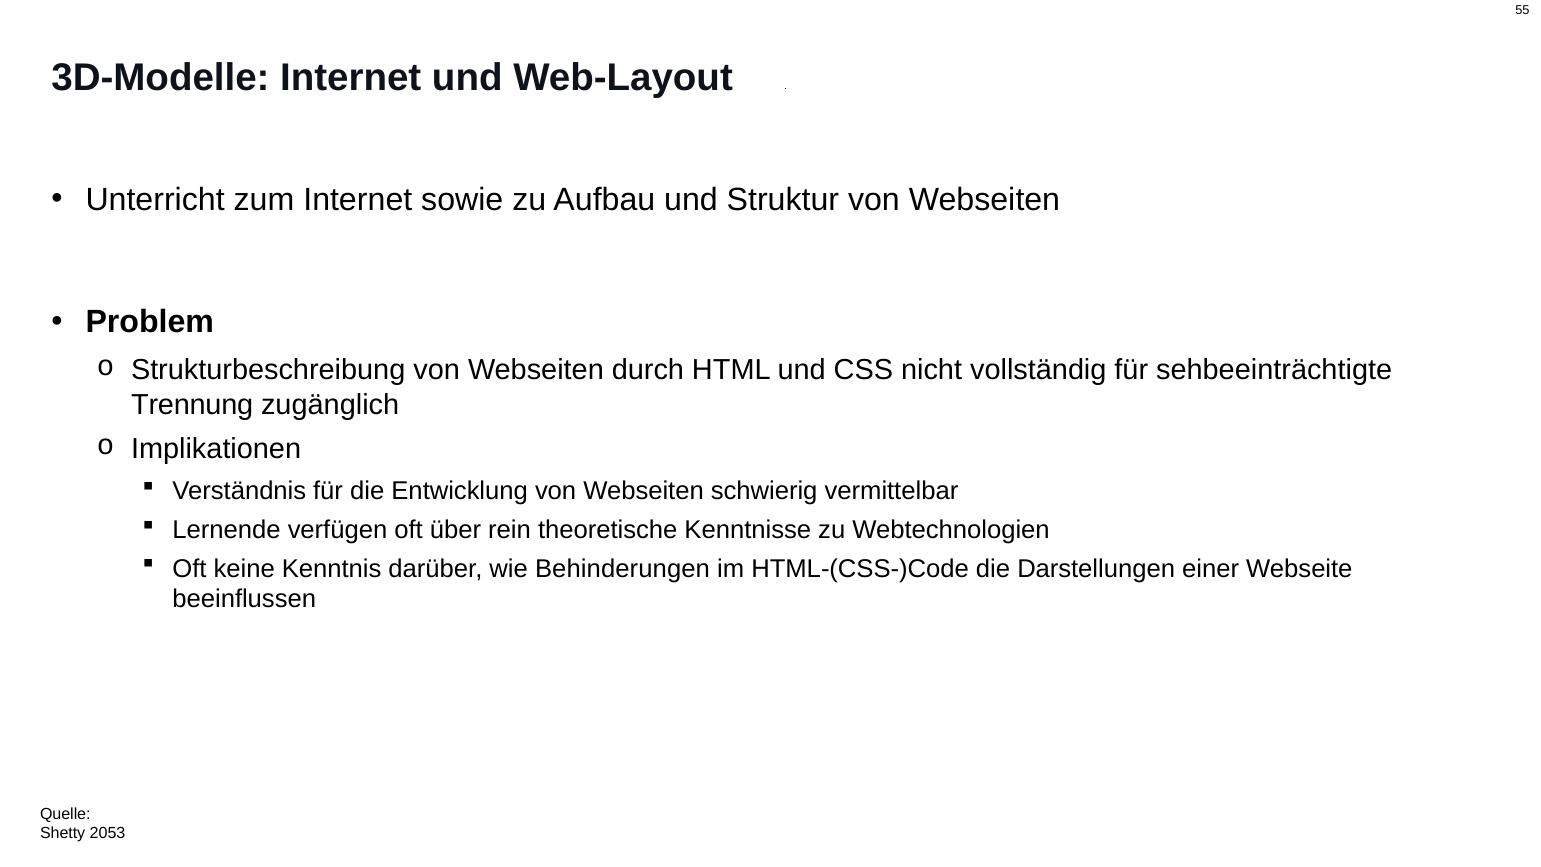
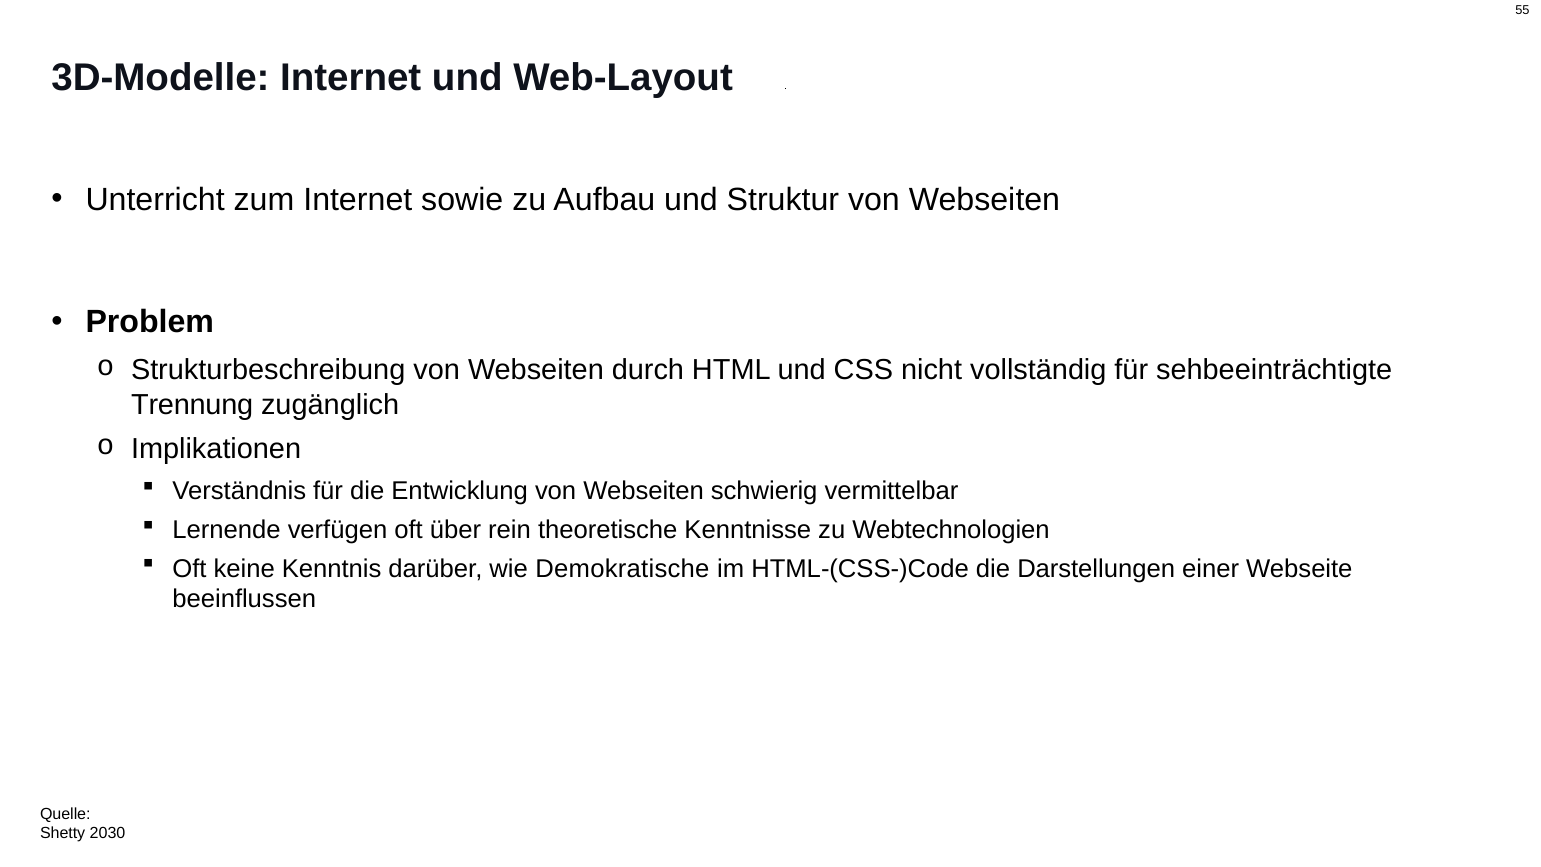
Behinderungen: Behinderungen -> Demokratische
2053: 2053 -> 2030
